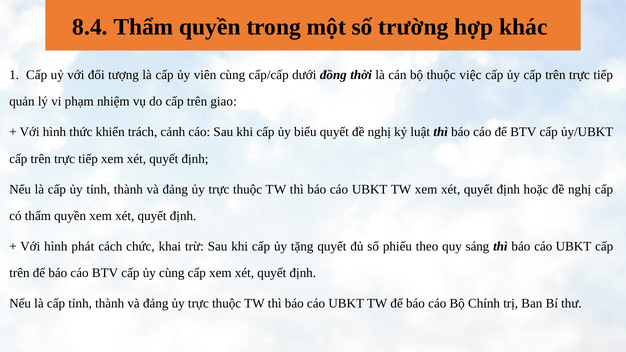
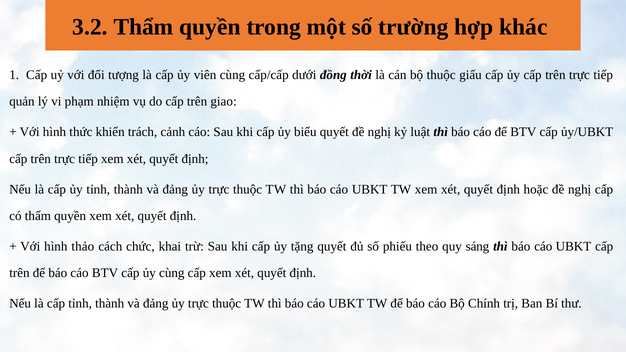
8.4: 8.4 -> 3.2
việc: việc -> giấu
phát: phát -> thảo
